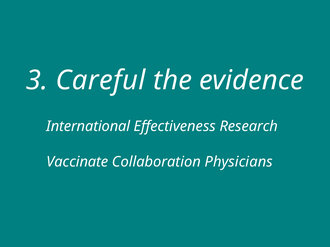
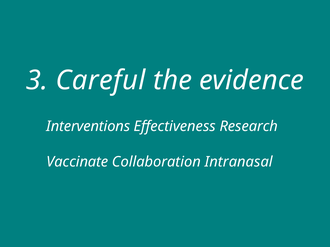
International: International -> Interventions
Physicians: Physicians -> Intranasal
